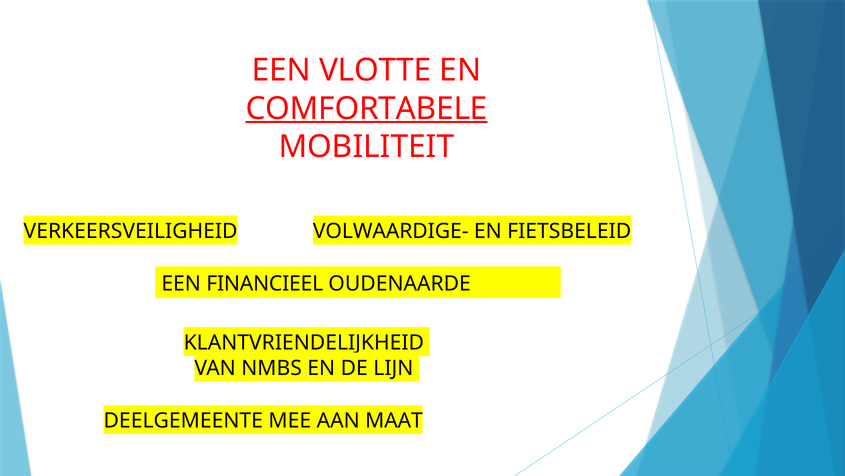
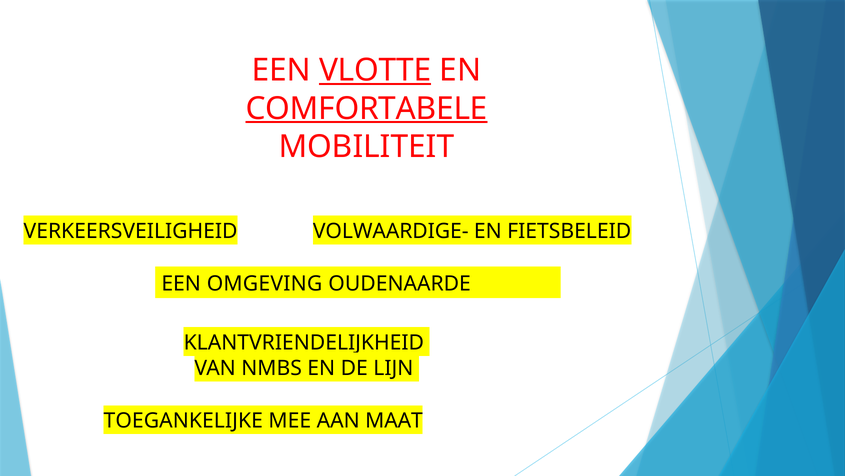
VLOTTE underline: none -> present
FINANCIEEL: FINANCIEEL -> OMGEVING
DEELGEMEENTE: DEELGEMEENTE -> TOEGANKELIJKE
